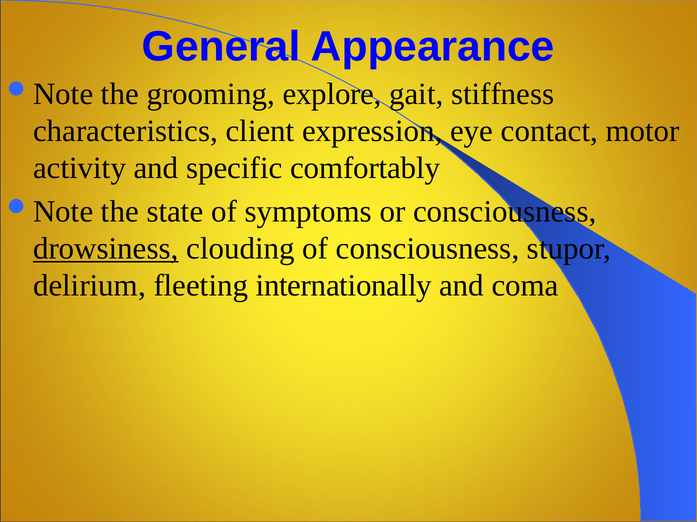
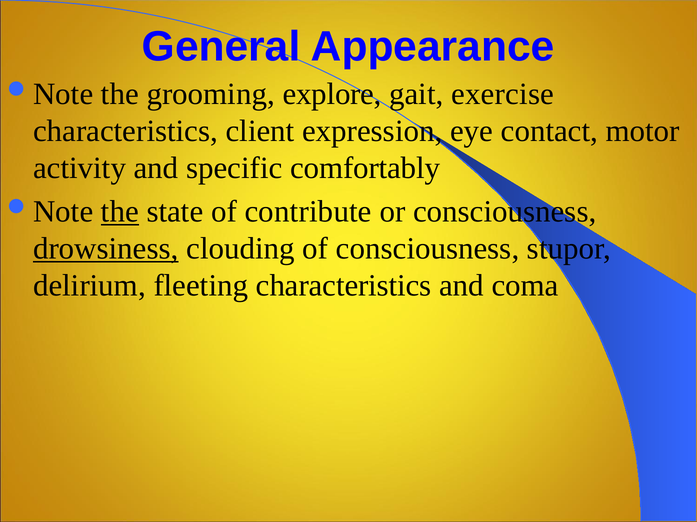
stiffness: stiffness -> exercise
the at (120, 212) underline: none -> present
symptoms: symptoms -> contribute
fleeting internationally: internationally -> characteristics
